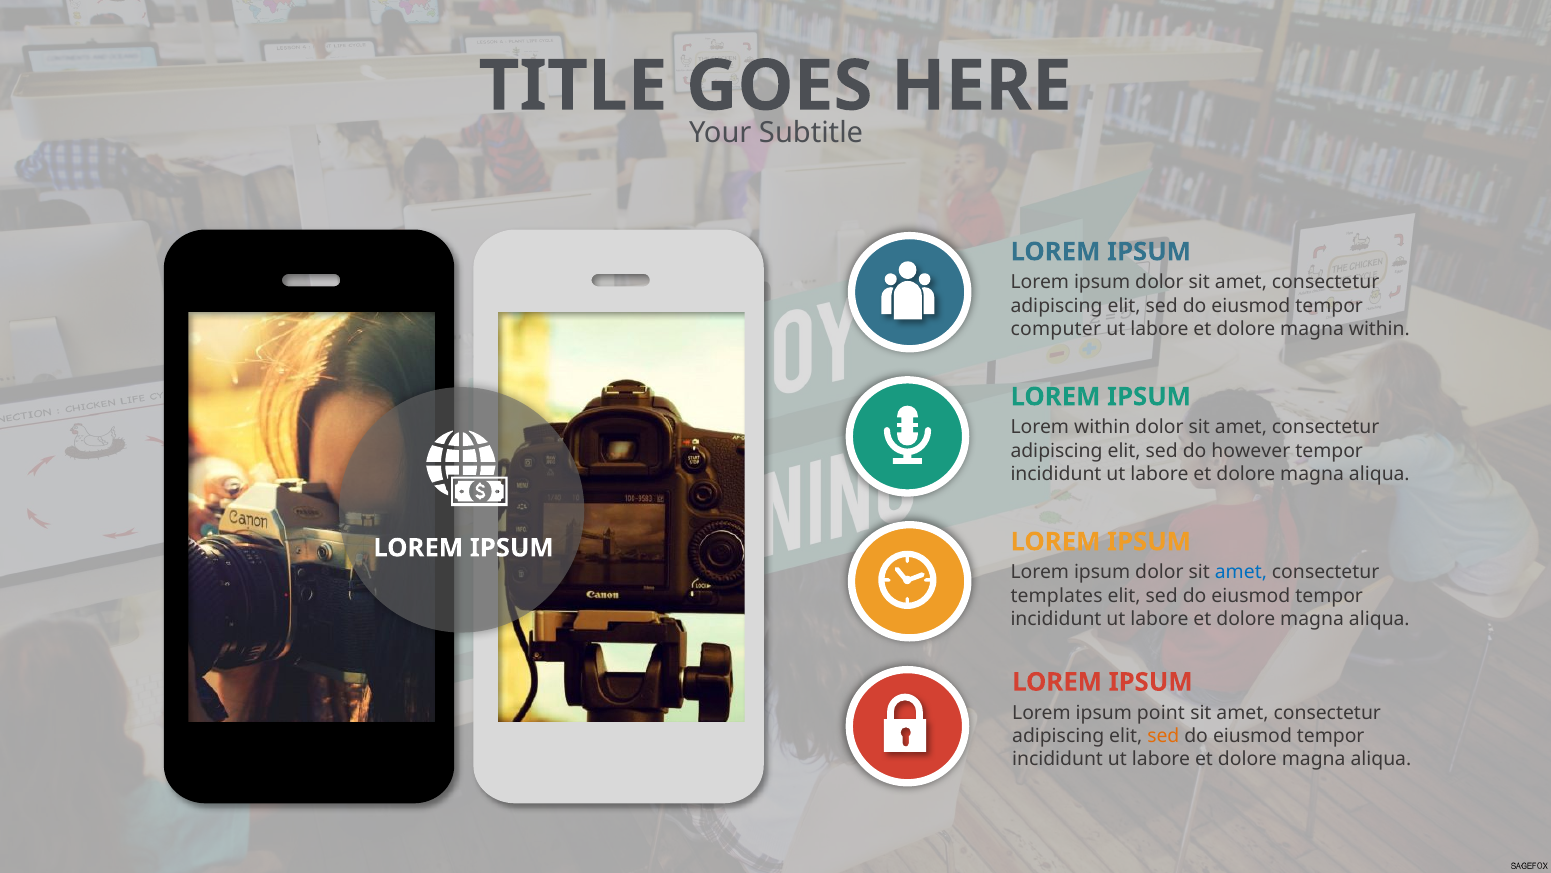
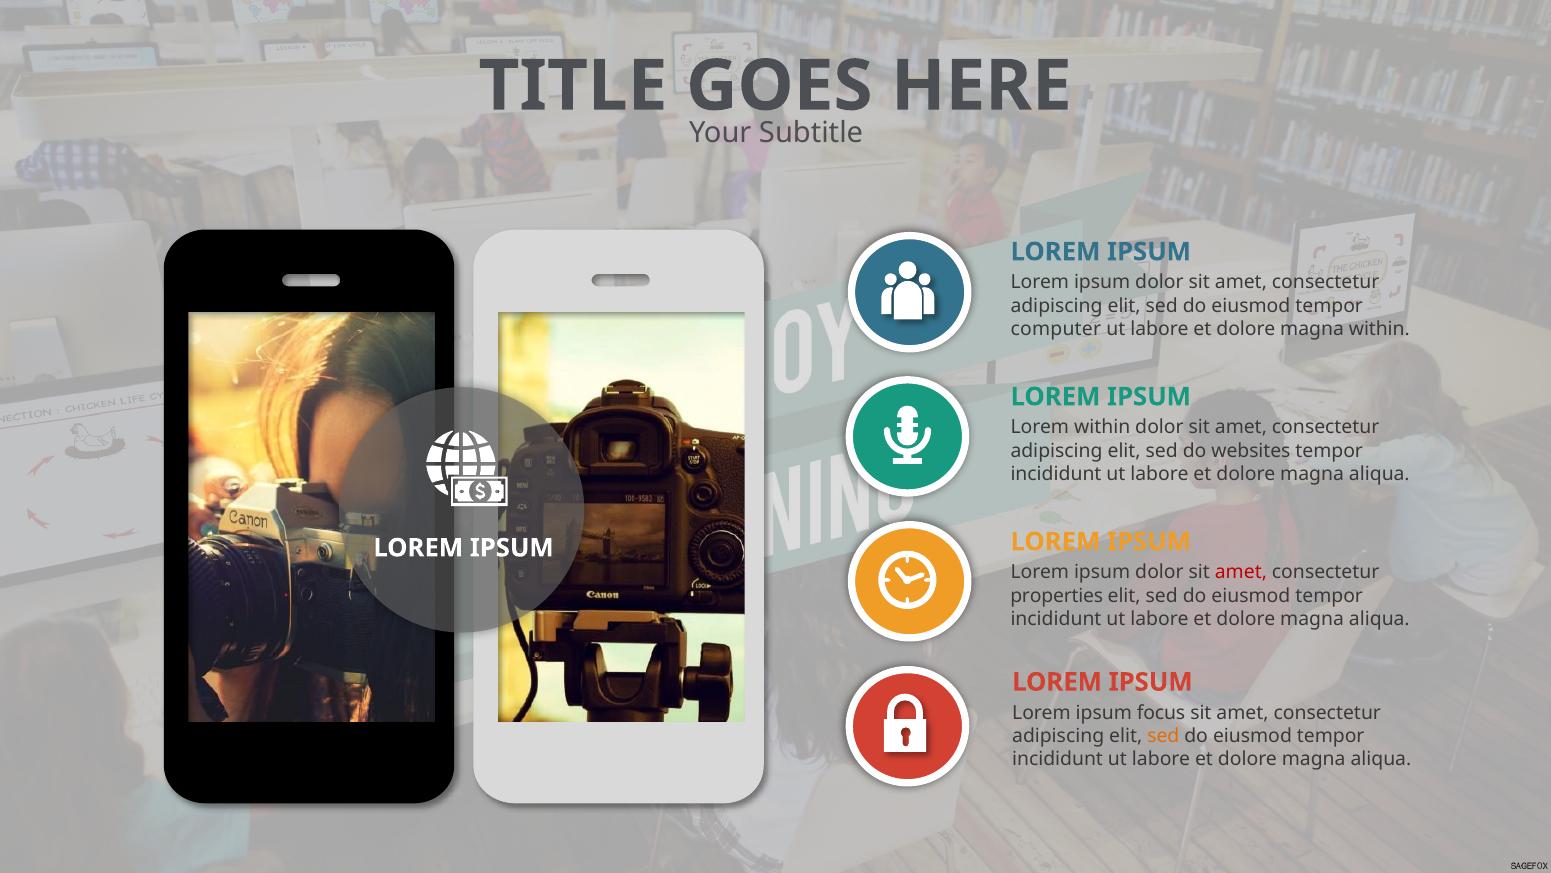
however: however -> websites
amet at (1241, 572) colour: blue -> red
templates: templates -> properties
point: point -> focus
